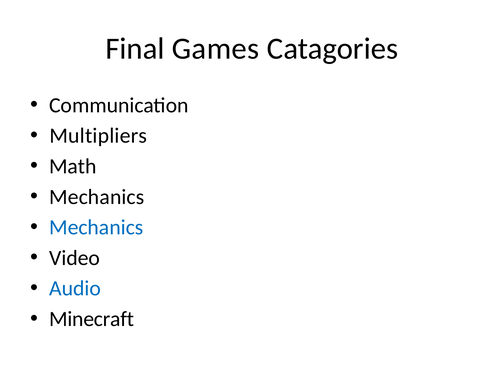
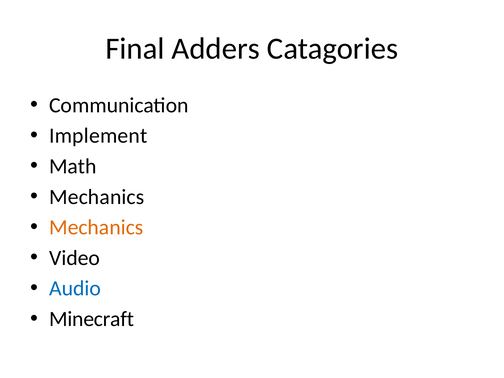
Games: Games -> Adders
Multipliers: Multipliers -> Implement
Mechanics at (96, 227) colour: blue -> orange
